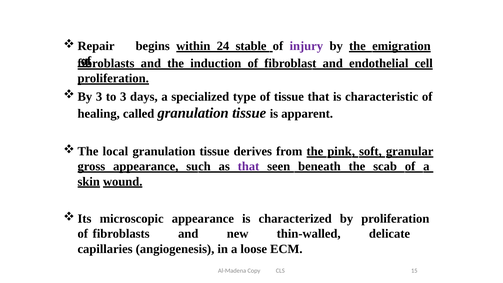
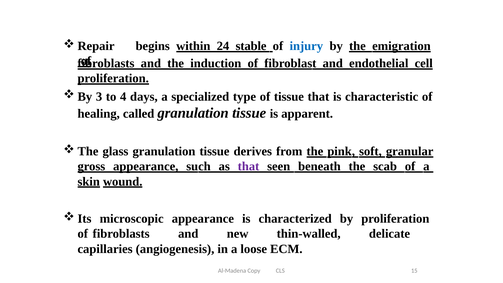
injury colour: purple -> blue
to 3: 3 -> 4
local: local -> glass
